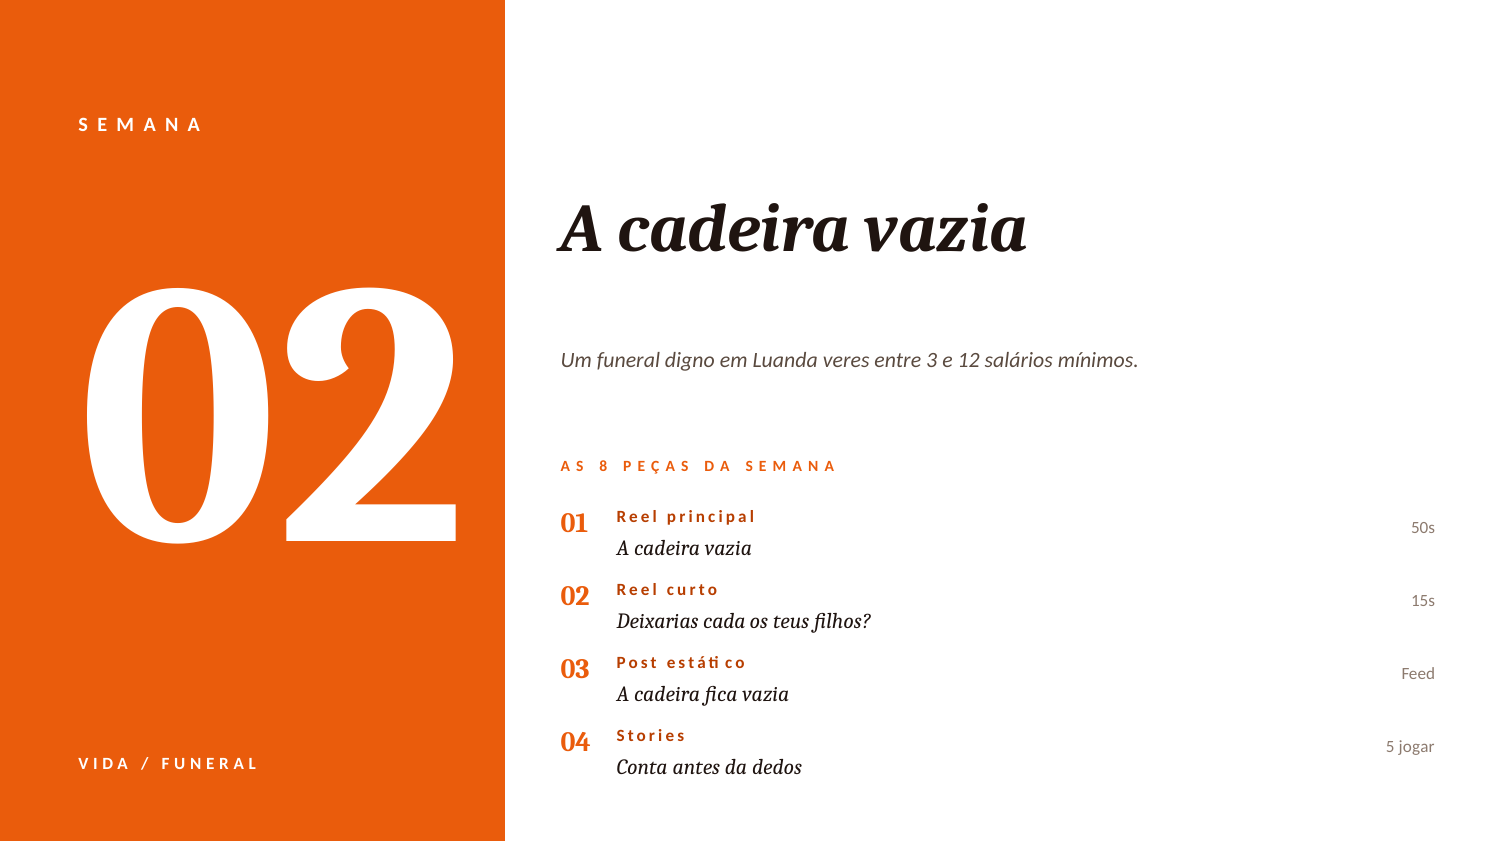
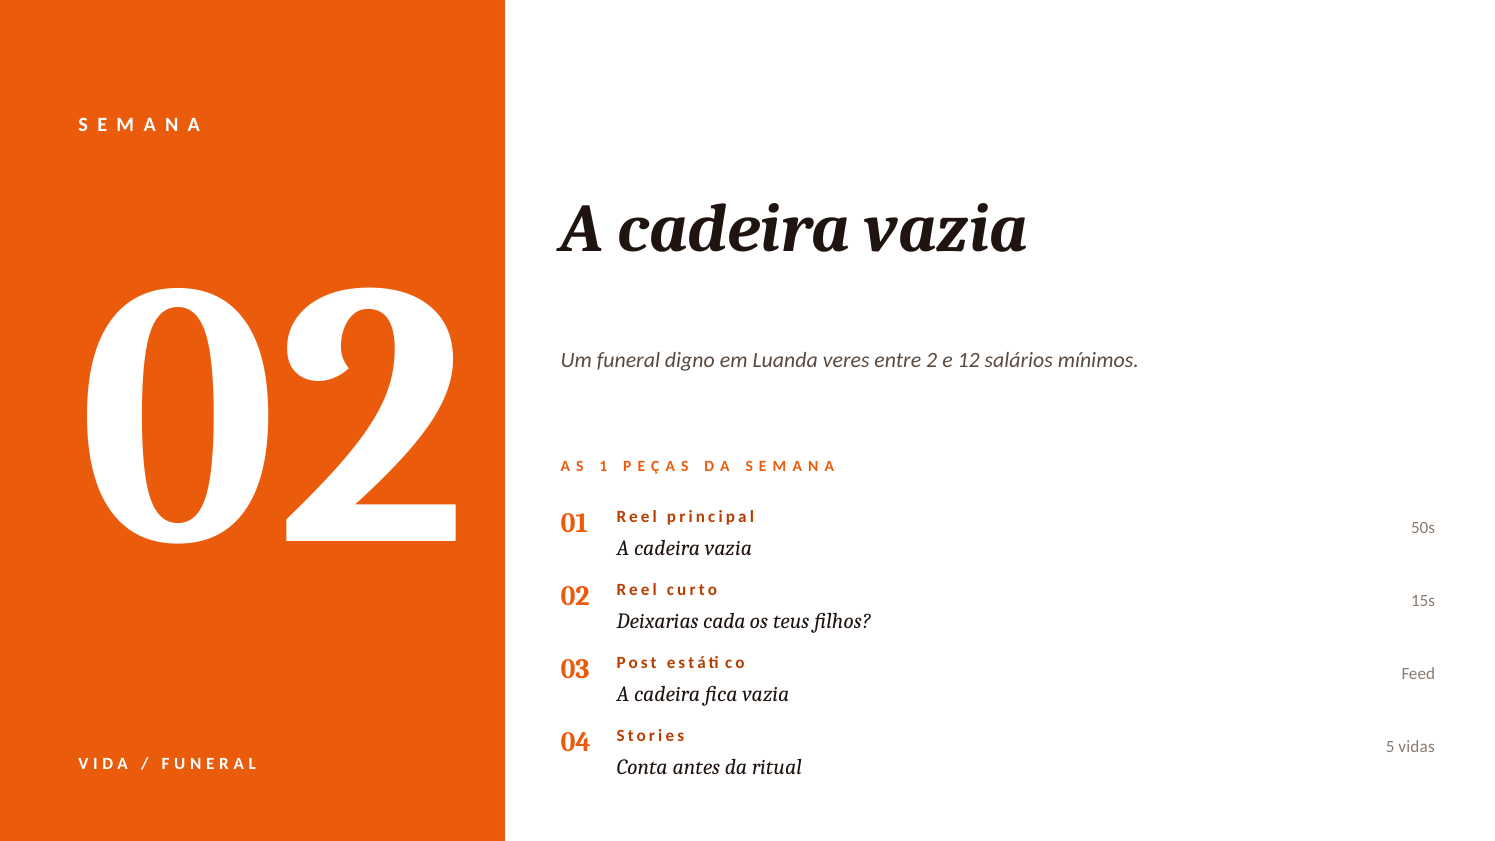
3: 3 -> 2
8: 8 -> 1
jogar: jogar -> vidas
dedos: dedos -> ritual
